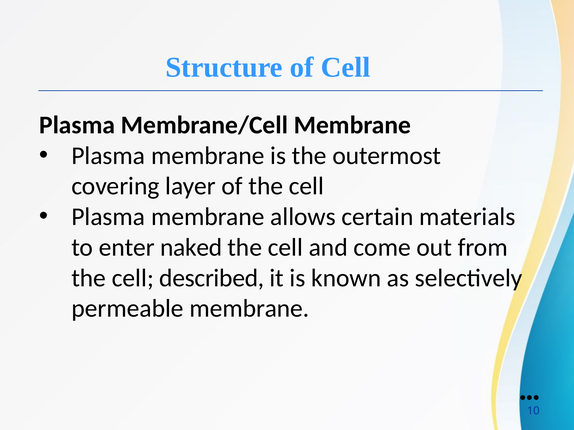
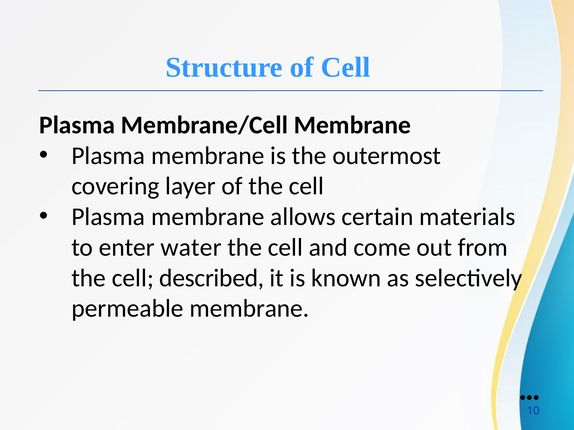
naked: naked -> water
